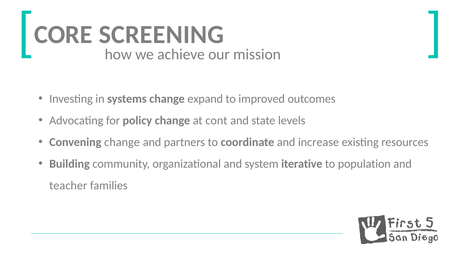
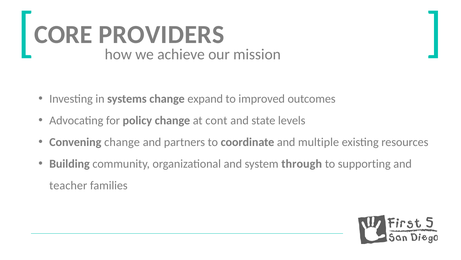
SCREENING: SCREENING -> PROVIDERS
increase: increase -> multiple
iterative: iterative -> through
population: population -> supporting
